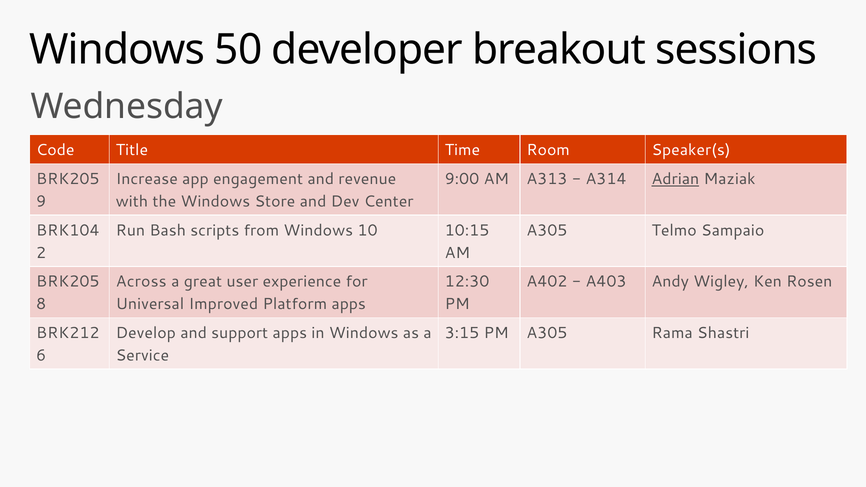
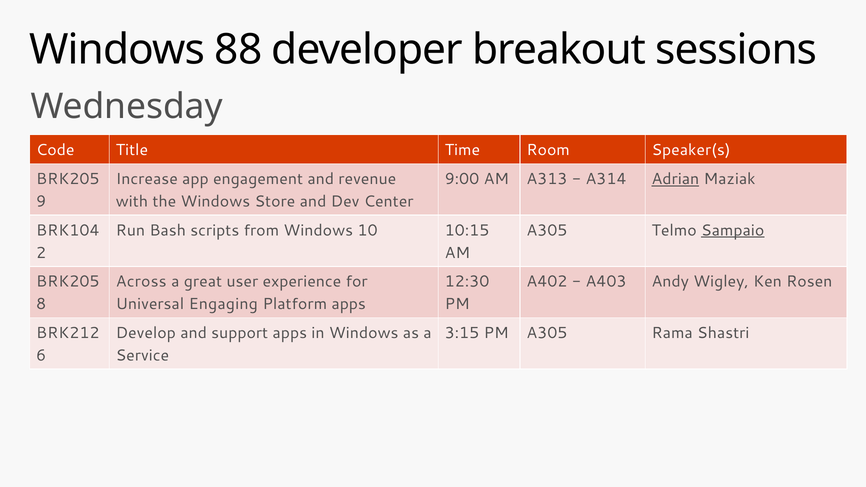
50: 50 -> 88
Sampaio underline: none -> present
Improved: Improved -> Engaging
